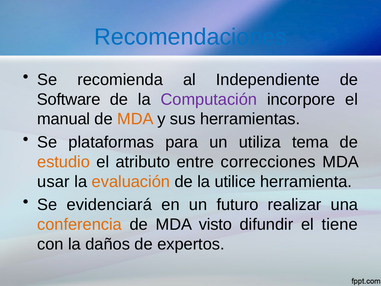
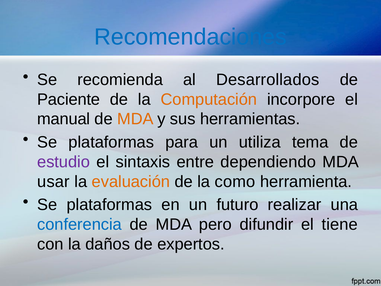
Independiente: Independiente -> Desarrollados
Software: Software -> Paciente
Computación colour: purple -> orange
estudio colour: orange -> purple
atributo: atributo -> sintaxis
correcciones: correcciones -> dependiendo
utilice: utilice -> como
evidenciará at (109, 205): evidenciará -> plataformas
conferencia colour: orange -> blue
visto: visto -> pero
